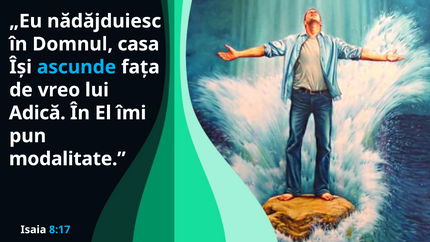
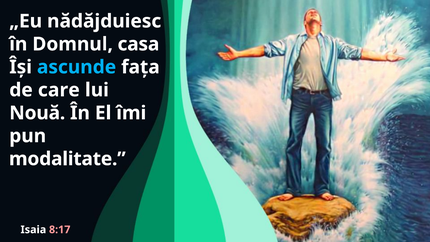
vreo: vreo -> care
Adică: Adică -> Nouă
8:17 colour: light blue -> pink
